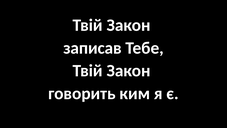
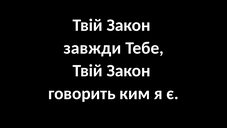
записав: записав -> завжди
